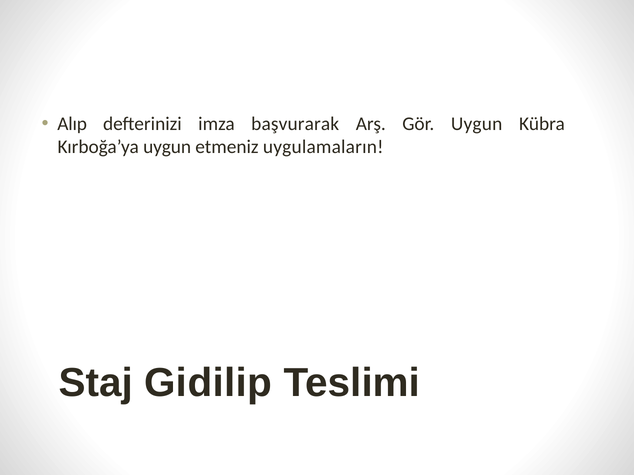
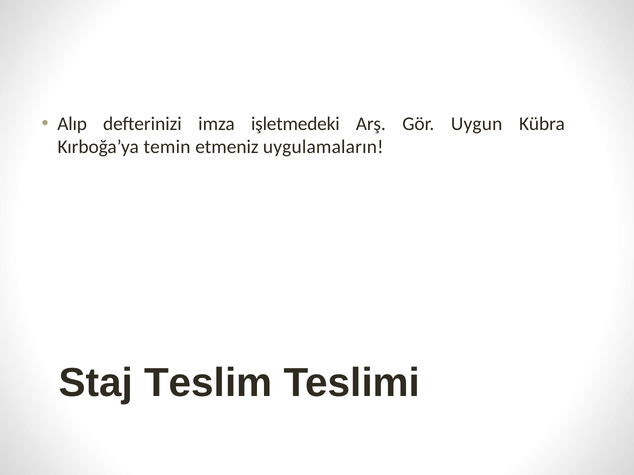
başvurarak: başvurarak -> işletmedeki
Kırboğa’ya uygun: uygun -> temin
Gidilip: Gidilip -> Teslim
